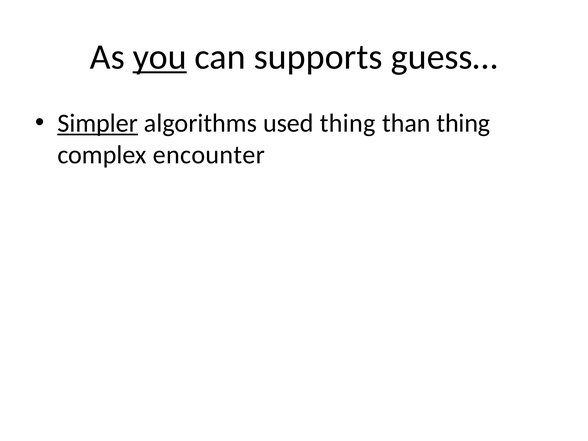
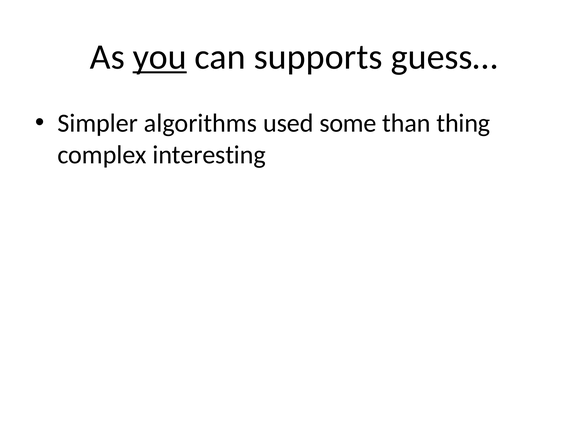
Simpler underline: present -> none
used thing: thing -> some
encounter: encounter -> interesting
